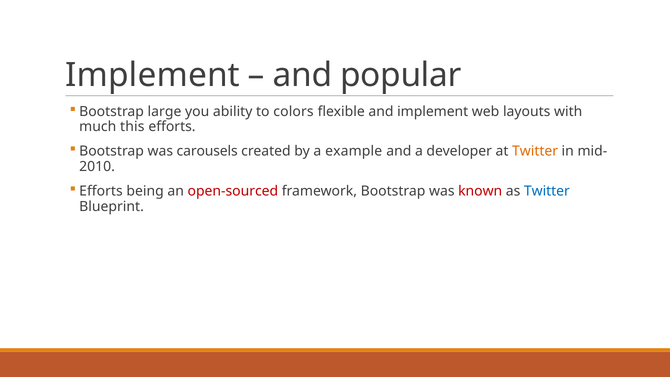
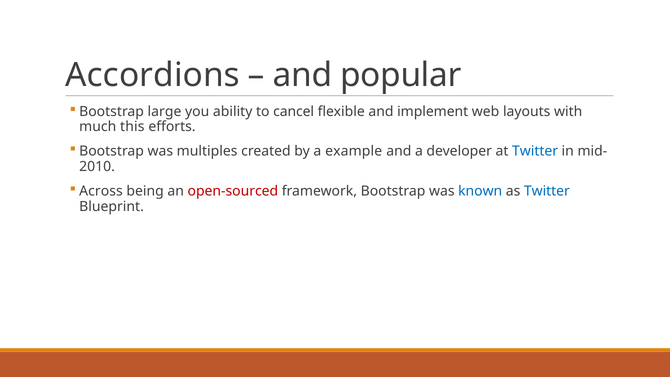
Implement at (153, 75): Implement -> Accordions
colors: colors -> cancel
carousels: carousels -> multiples
Twitter at (535, 151) colour: orange -> blue
Efforts at (101, 191): Efforts -> Across
known colour: red -> blue
